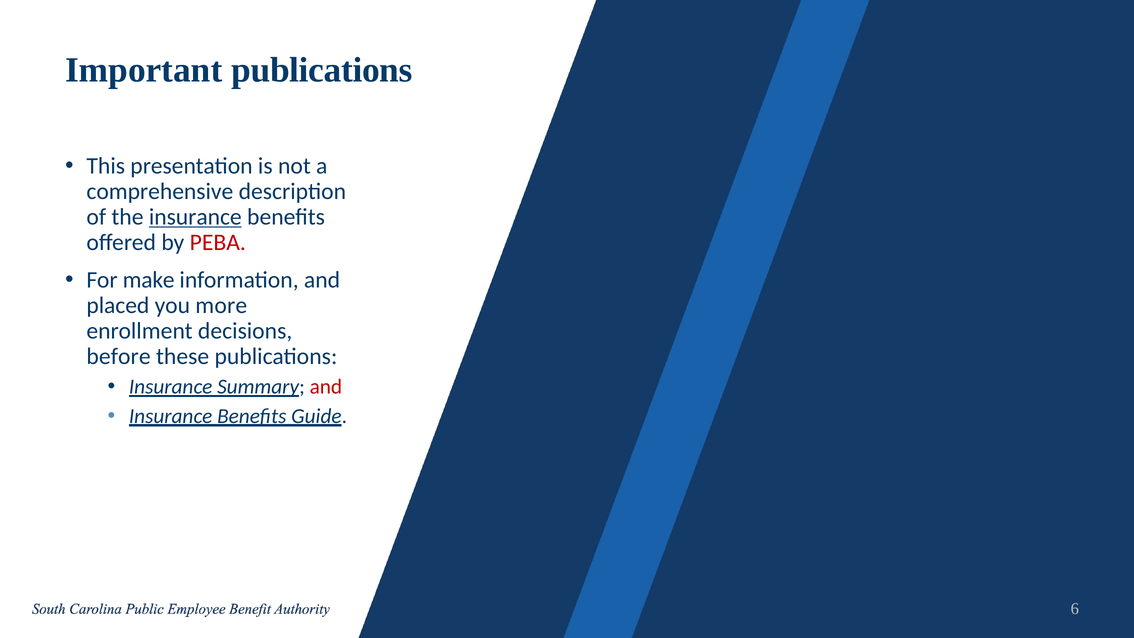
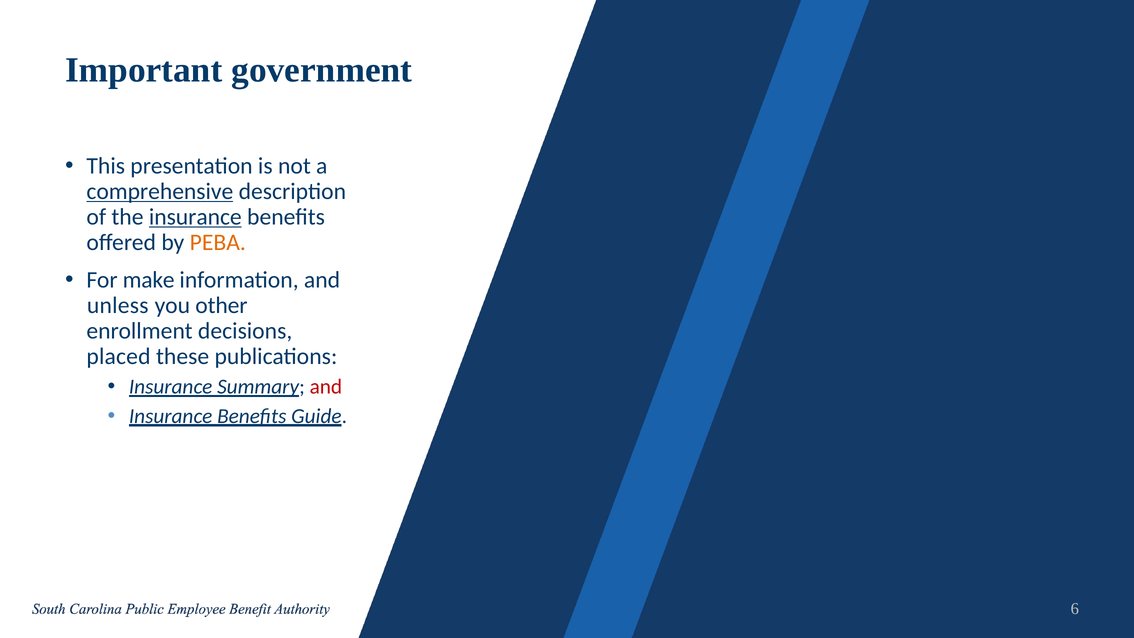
Important publications: publications -> government
comprehensive underline: none -> present
PEBA colour: red -> orange
placed: placed -> unless
more: more -> other
before: before -> placed
